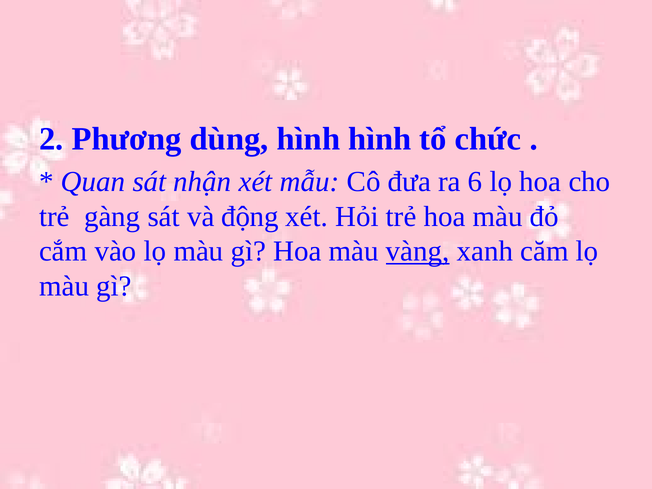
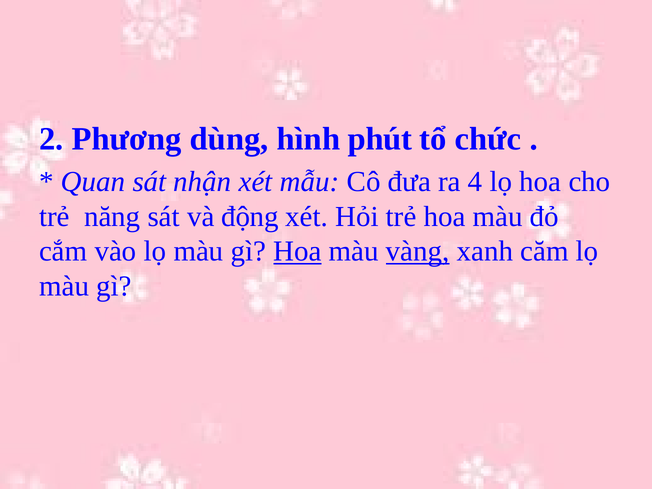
hình hình: hình -> phút
6: 6 -> 4
gàng: gàng -> năng
Hoa at (297, 251) underline: none -> present
